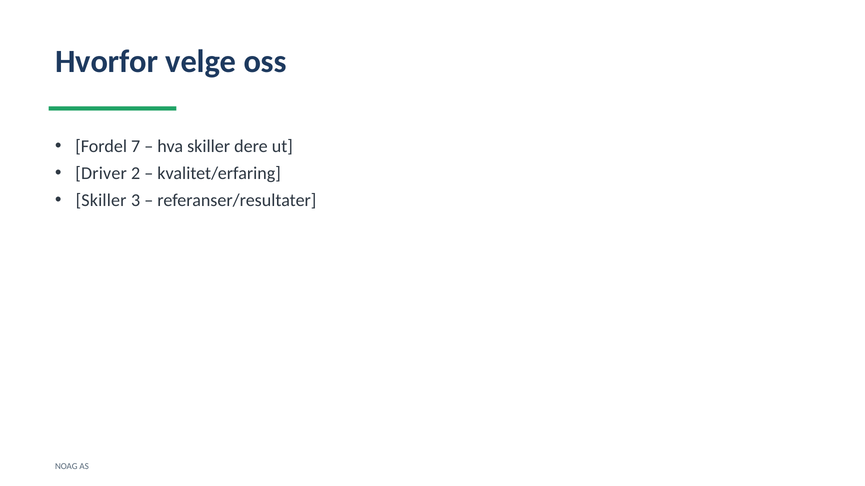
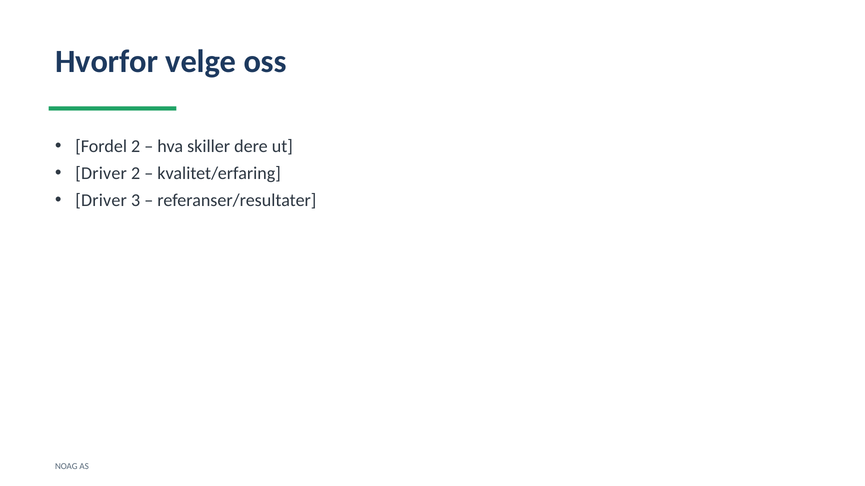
Fordel 7: 7 -> 2
Skiller at (101, 201): Skiller -> Driver
